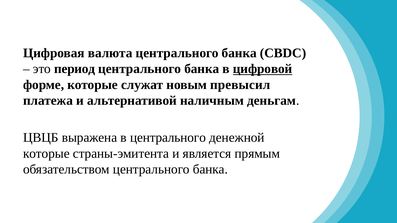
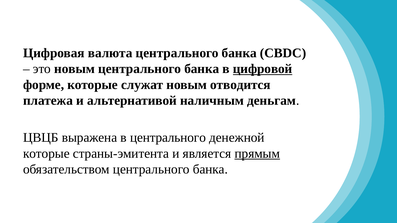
это период: период -> новым
превысил: превысил -> отводится
прямым underline: none -> present
